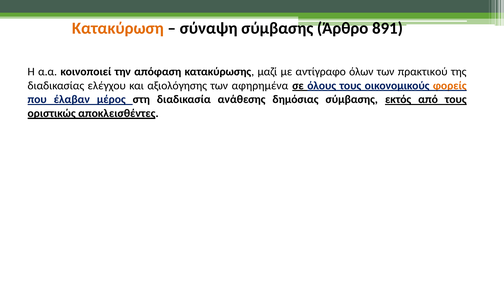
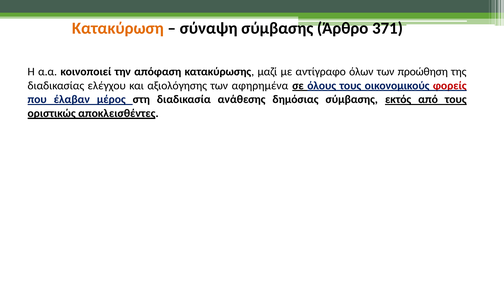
891: 891 -> 371
πρακτικού: πρακτικού -> προώθηση
φορείς colour: orange -> red
